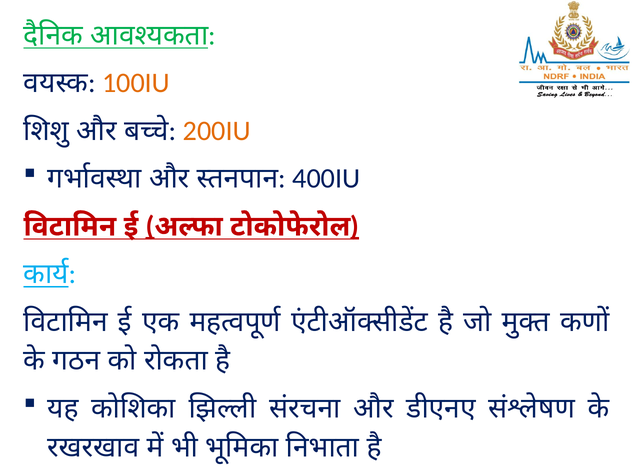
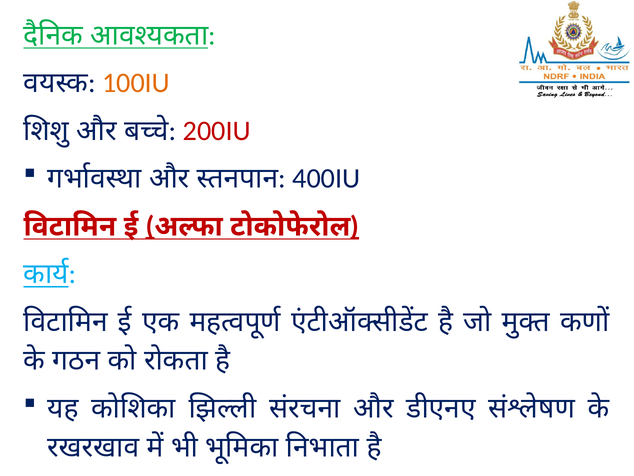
200IU colour: orange -> red
